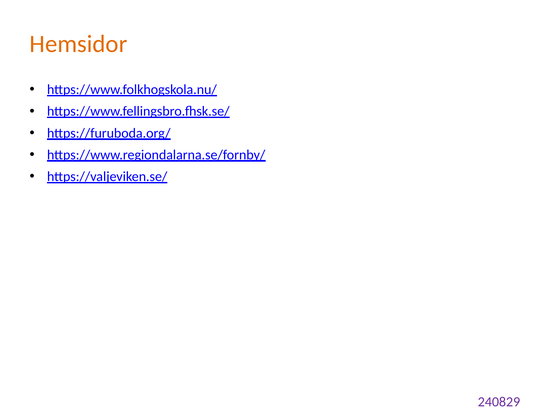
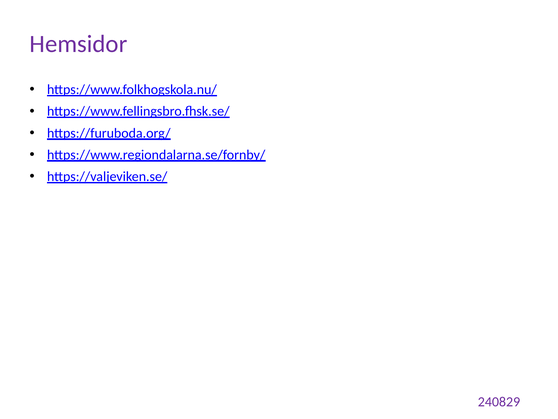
Hemsidor colour: orange -> purple
